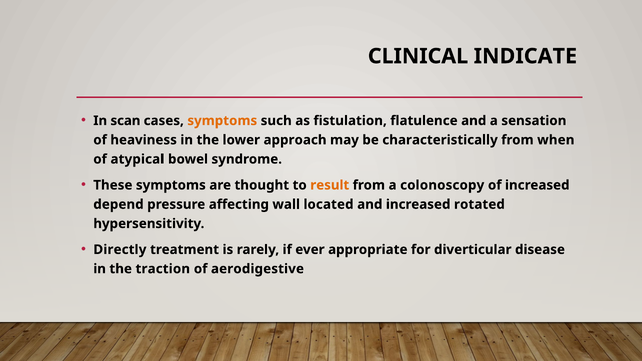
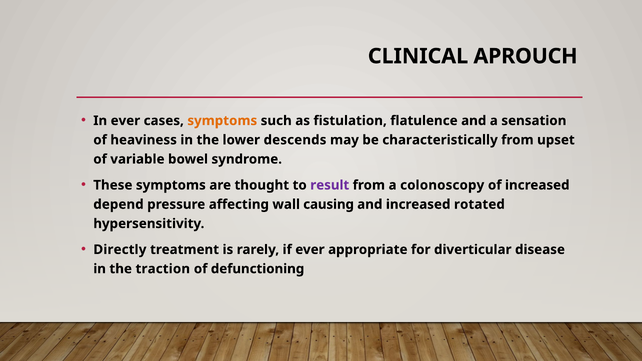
INDICATE: INDICATE -> APROUCH
In scan: scan -> ever
approach: approach -> descends
when: when -> upset
atypical: atypical -> variable
result colour: orange -> purple
located: located -> causing
aerodigestive: aerodigestive -> defunctioning
